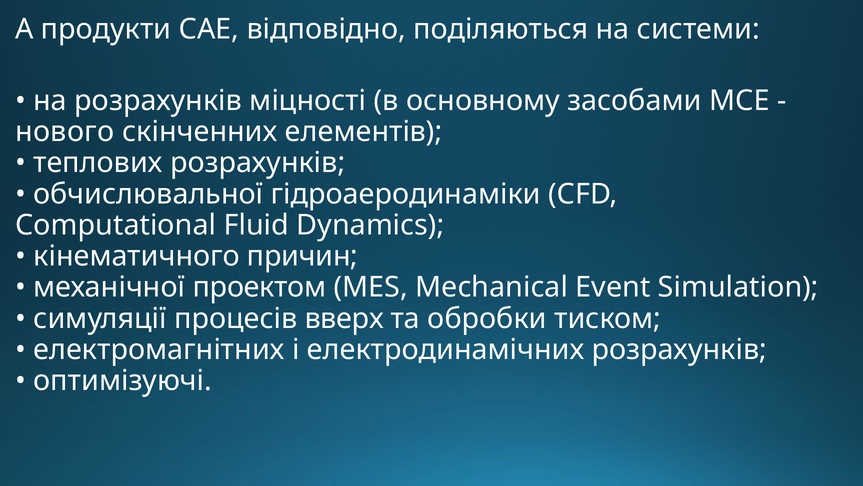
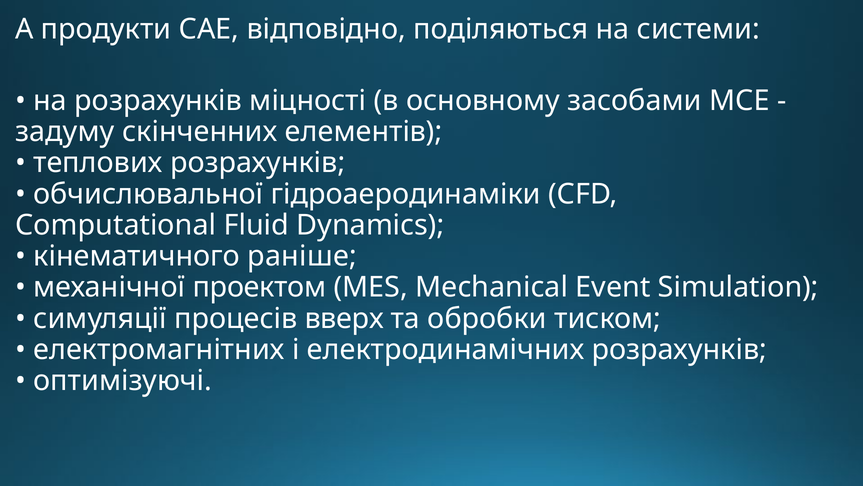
нового: нового -> задуму
причин: причин -> раніше
